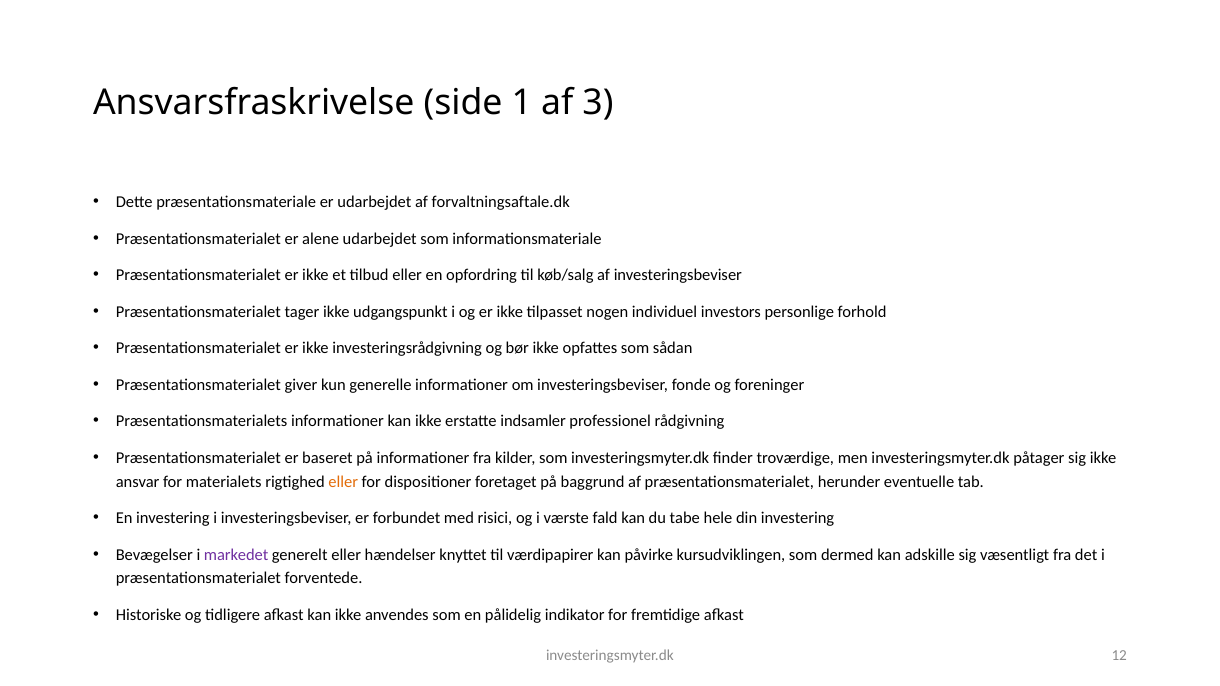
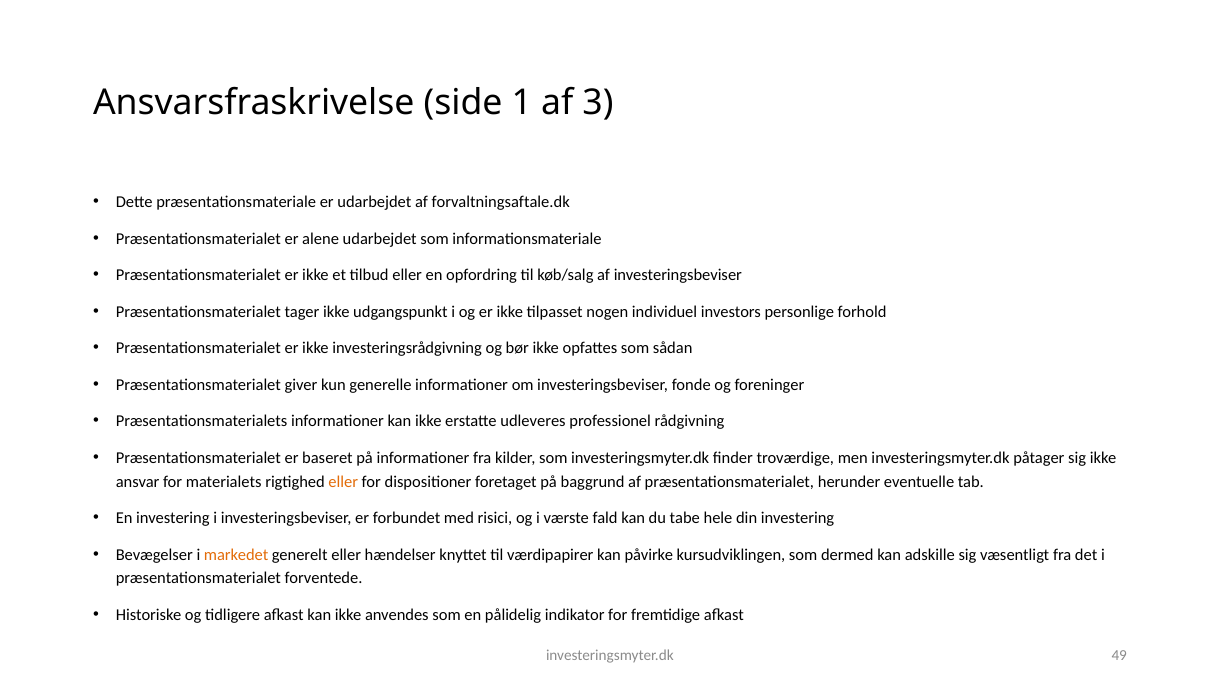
indsamler: indsamler -> udleveres
markedet colour: purple -> orange
12: 12 -> 49
